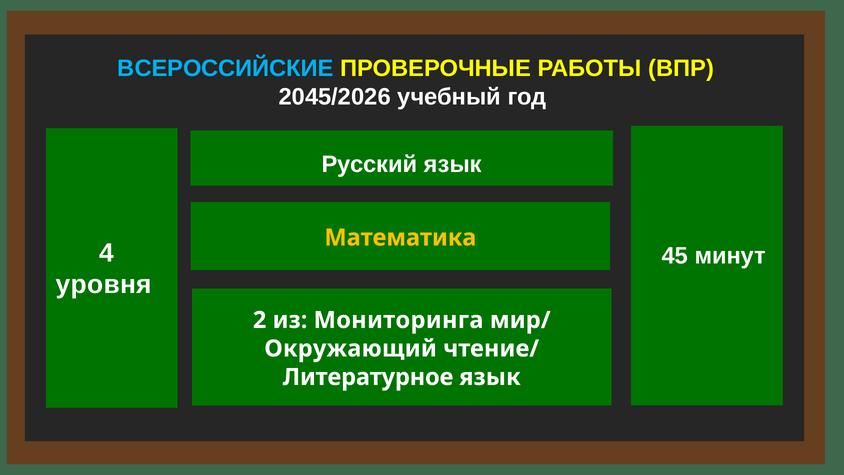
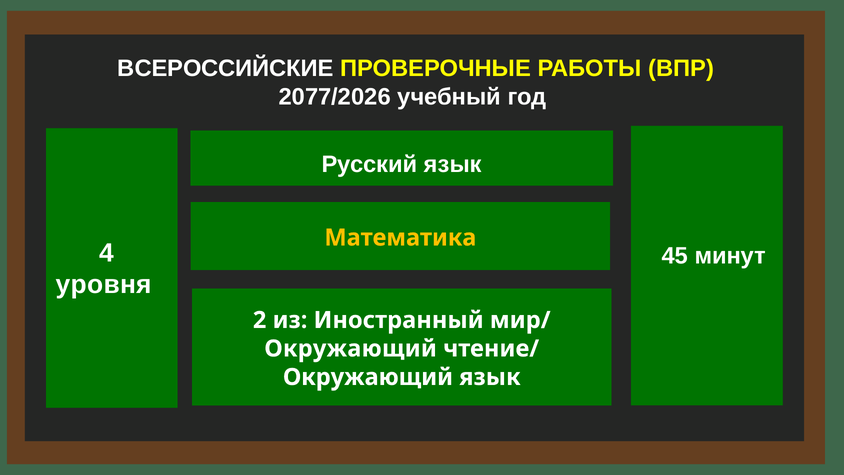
ВСЕРОССИЙСКИЕ colour: light blue -> white
2045/2026: 2045/2026 -> 2077/2026
Мониторинга: Мониторинга -> Иностранный
Литературное at (368, 377): Литературное -> Окружающий
